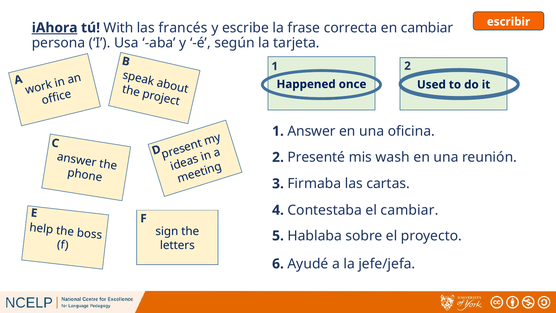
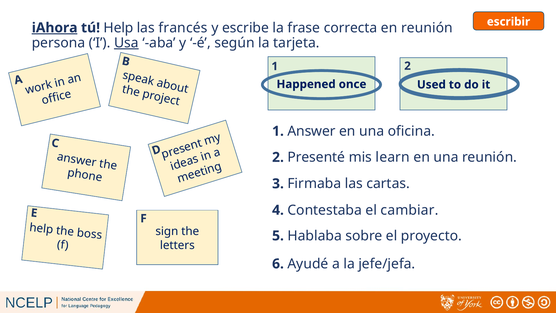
tú With: With -> Help
en cambiar: cambiar -> reunión
Usa underline: none -> present
wash: wash -> learn
